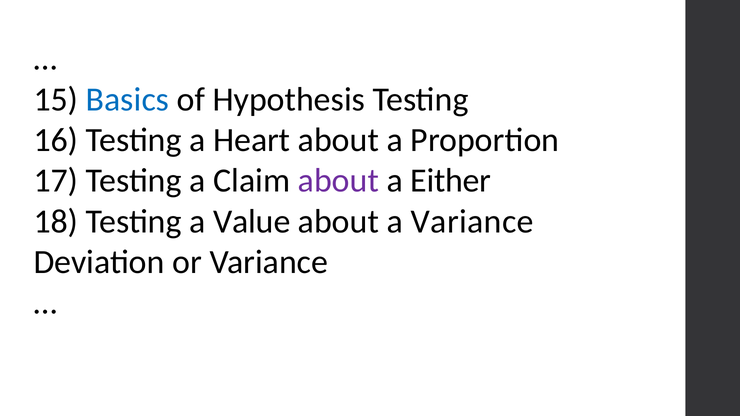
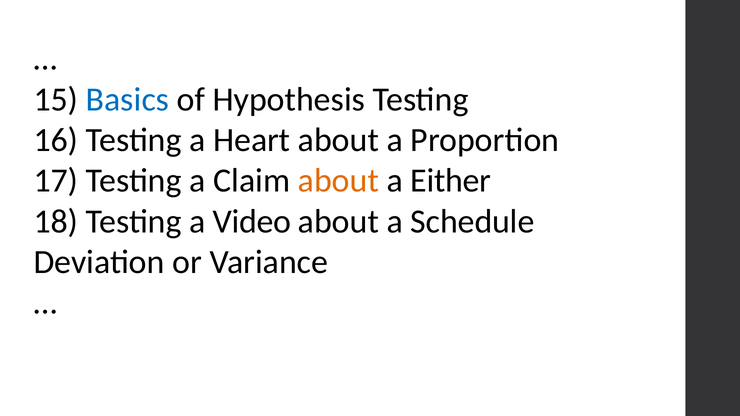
about at (338, 181) colour: purple -> orange
Value: Value -> Video
a Variance: Variance -> Schedule
